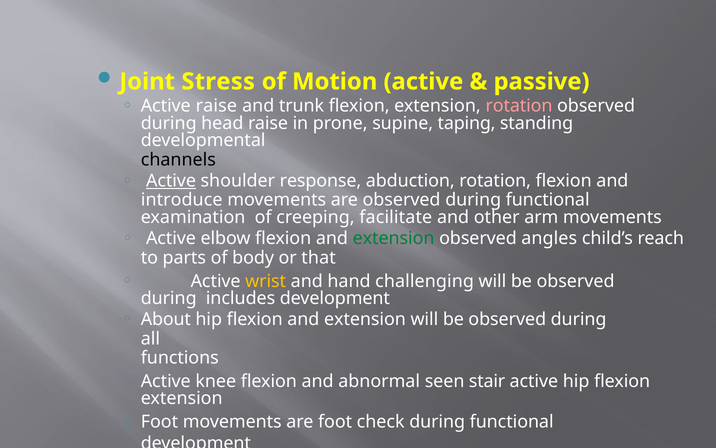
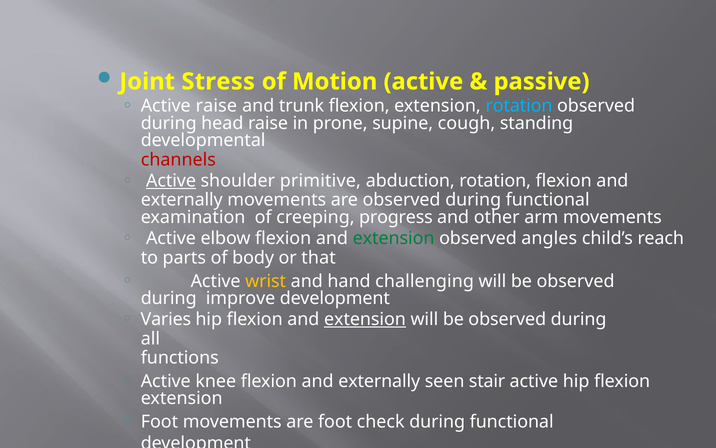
rotation at (519, 106) colour: pink -> light blue
taping: taping -> cough
channels colour: black -> red
response: response -> primitive
introduce at (182, 200): introduce -> externally
facilitate: facilitate -> progress
includes: includes -> improve
About: About -> Varies
extension at (365, 319) underline: none -> present
knee flexion and abnormal: abnormal -> externally
